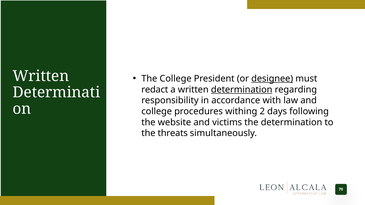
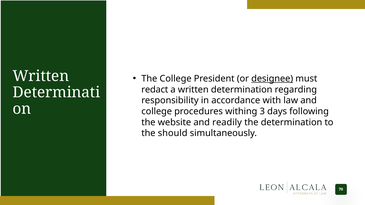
determination at (242, 90) underline: present -> none
2: 2 -> 3
victims: victims -> readily
threats: threats -> should
